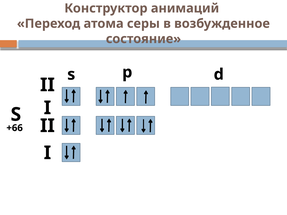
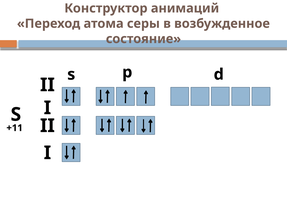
+66: +66 -> +11
